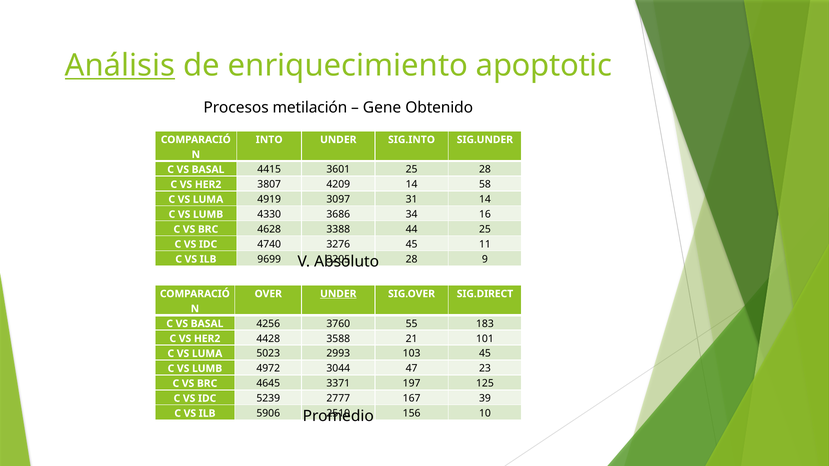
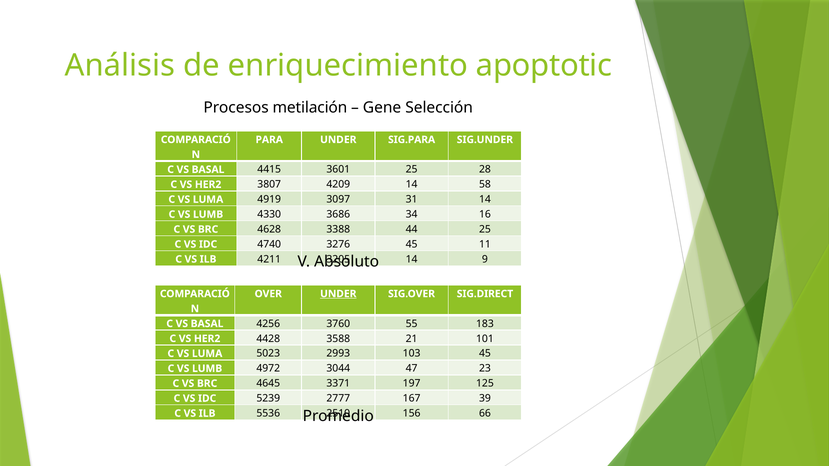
Análisis underline: present -> none
Obtenido: Obtenido -> Selección
INTO: INTO -> PARA
SIG.INTO: SIG.INTO -> SIG.PARA
9699: 9699 -> 4211
28 at (412, 259): 28 -> 14
5906: 5906 -> 5536
10: 10 -> 66
